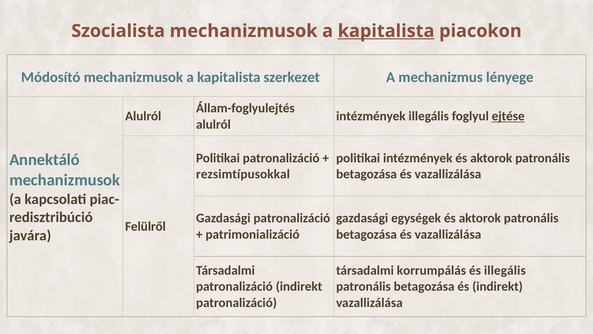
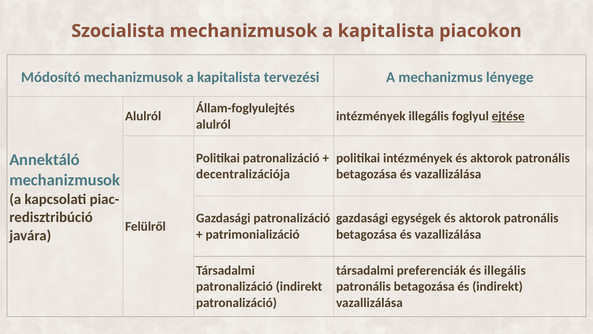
kapitalista at (386, 31) underline: present -> none
szerkezet: szerkezet -> tervezési
rezsimtípusokkal: rezsimtípusokkal -> decentralizációja
korrumpálás: korrumpálás -> preferenciák
